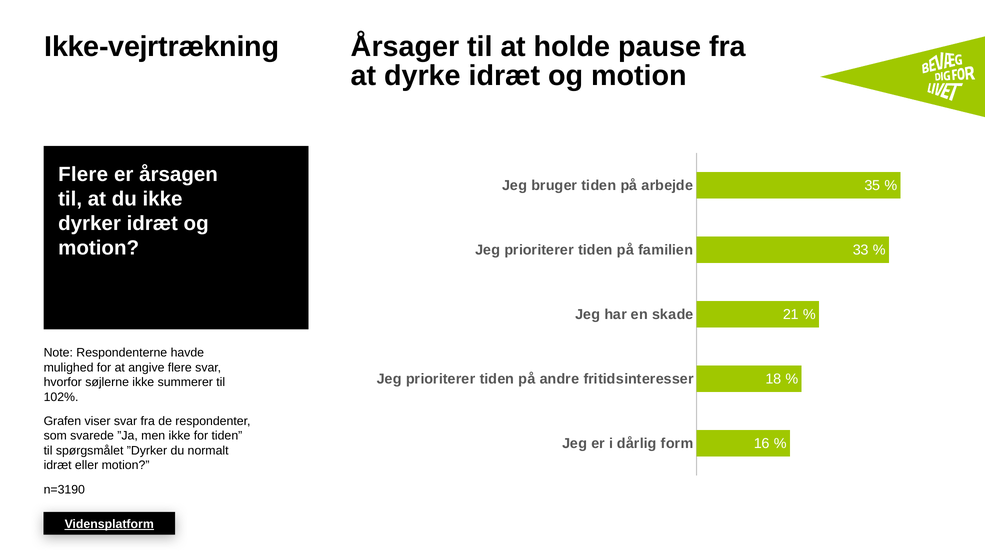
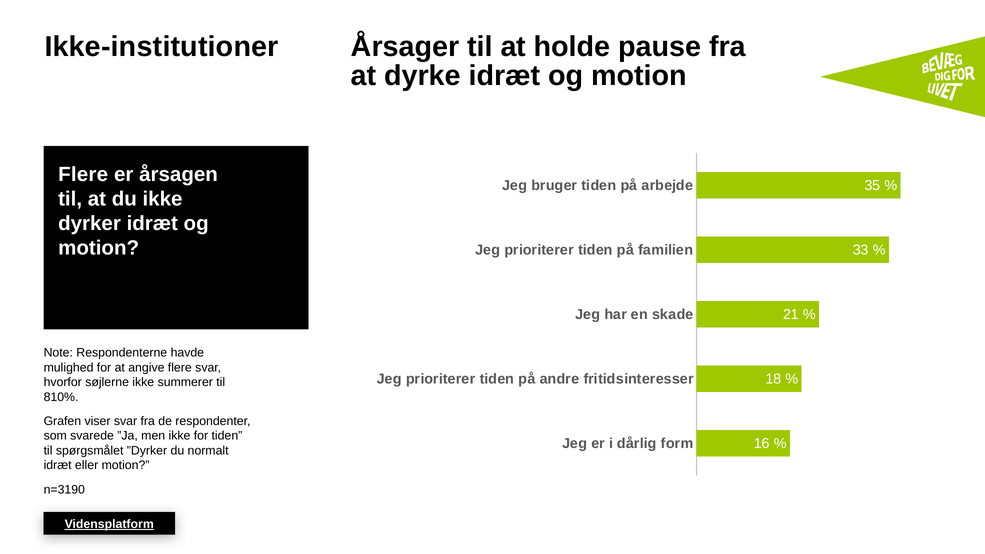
Ikke-vejrtrækning: Ikke-vejrtrækning -> Ikke-institutioner
102%: 102% -> 810%
